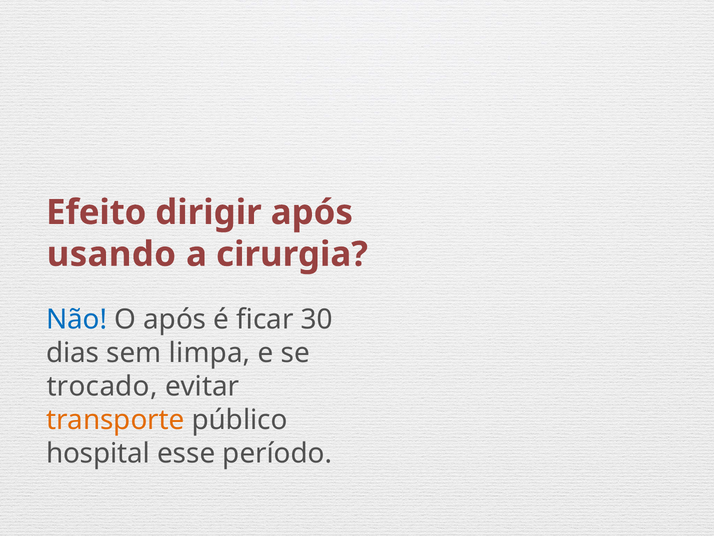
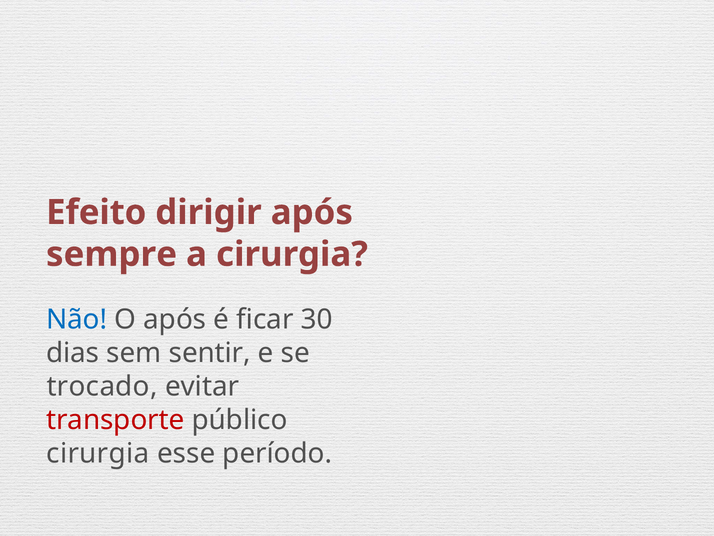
usando: usando -> sempre
limpa: limpa -> sentir
transporte colour: orange -> red
hospital at (98, 453): hospital -> cirurgia
